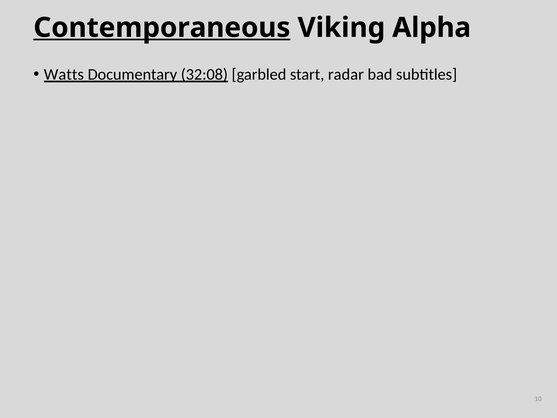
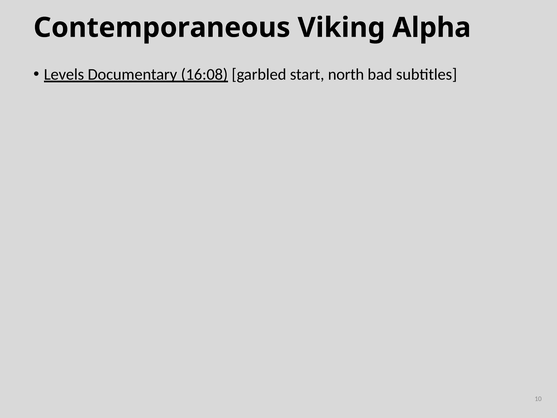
Contemporaneous underline: present -> none
Watts: Watts -> Levels
32:08: 32:08 -> 16:08
radar: radar -> north
